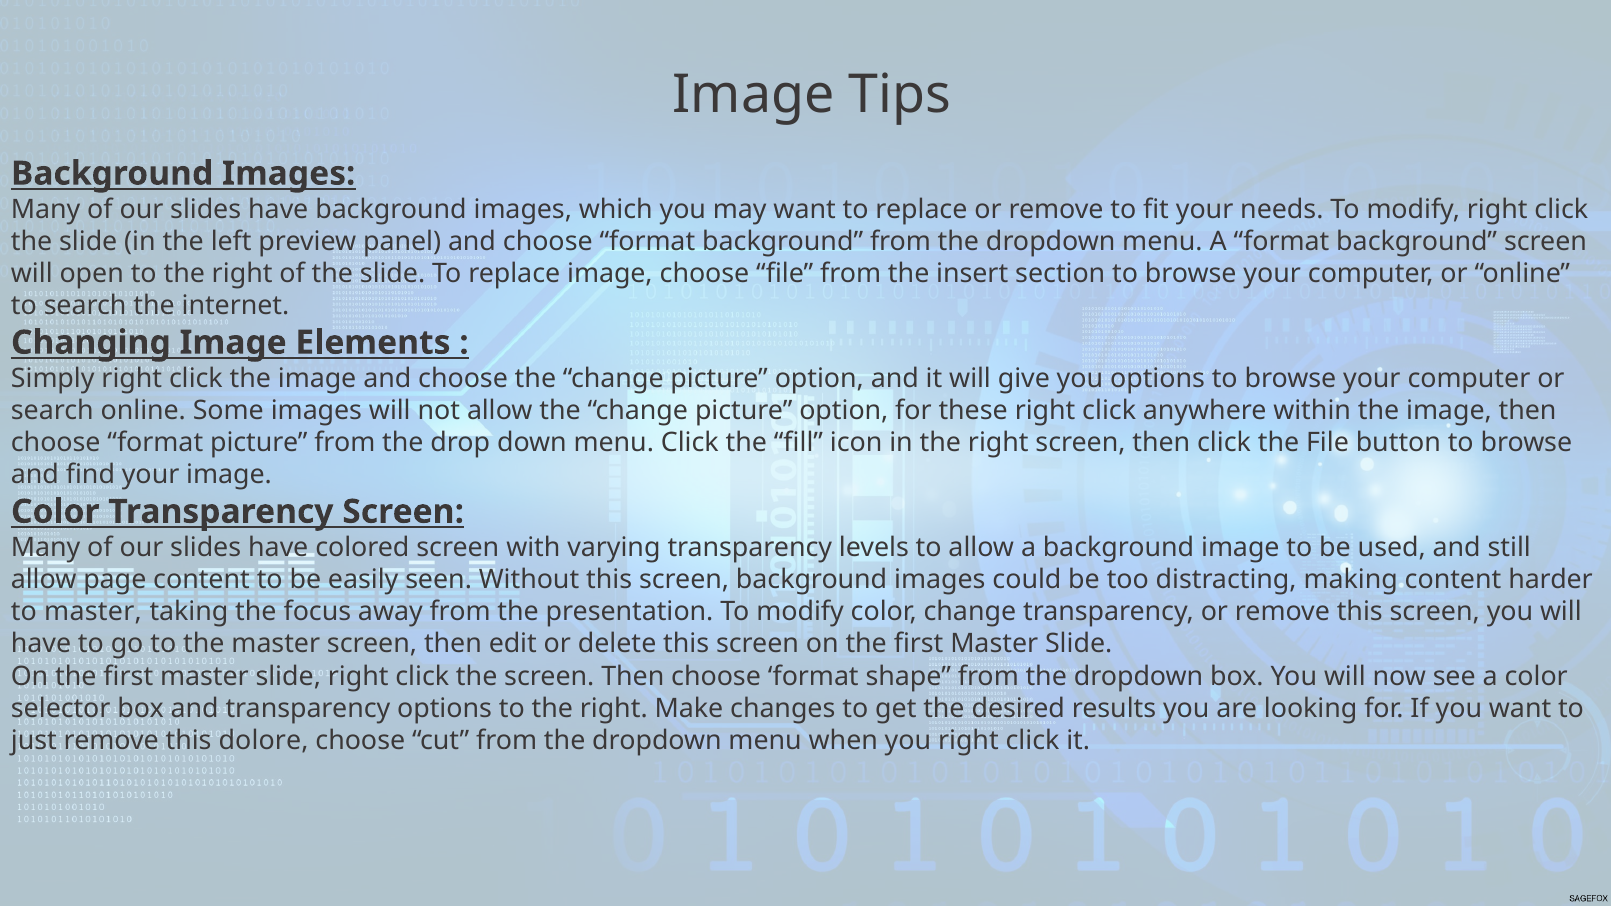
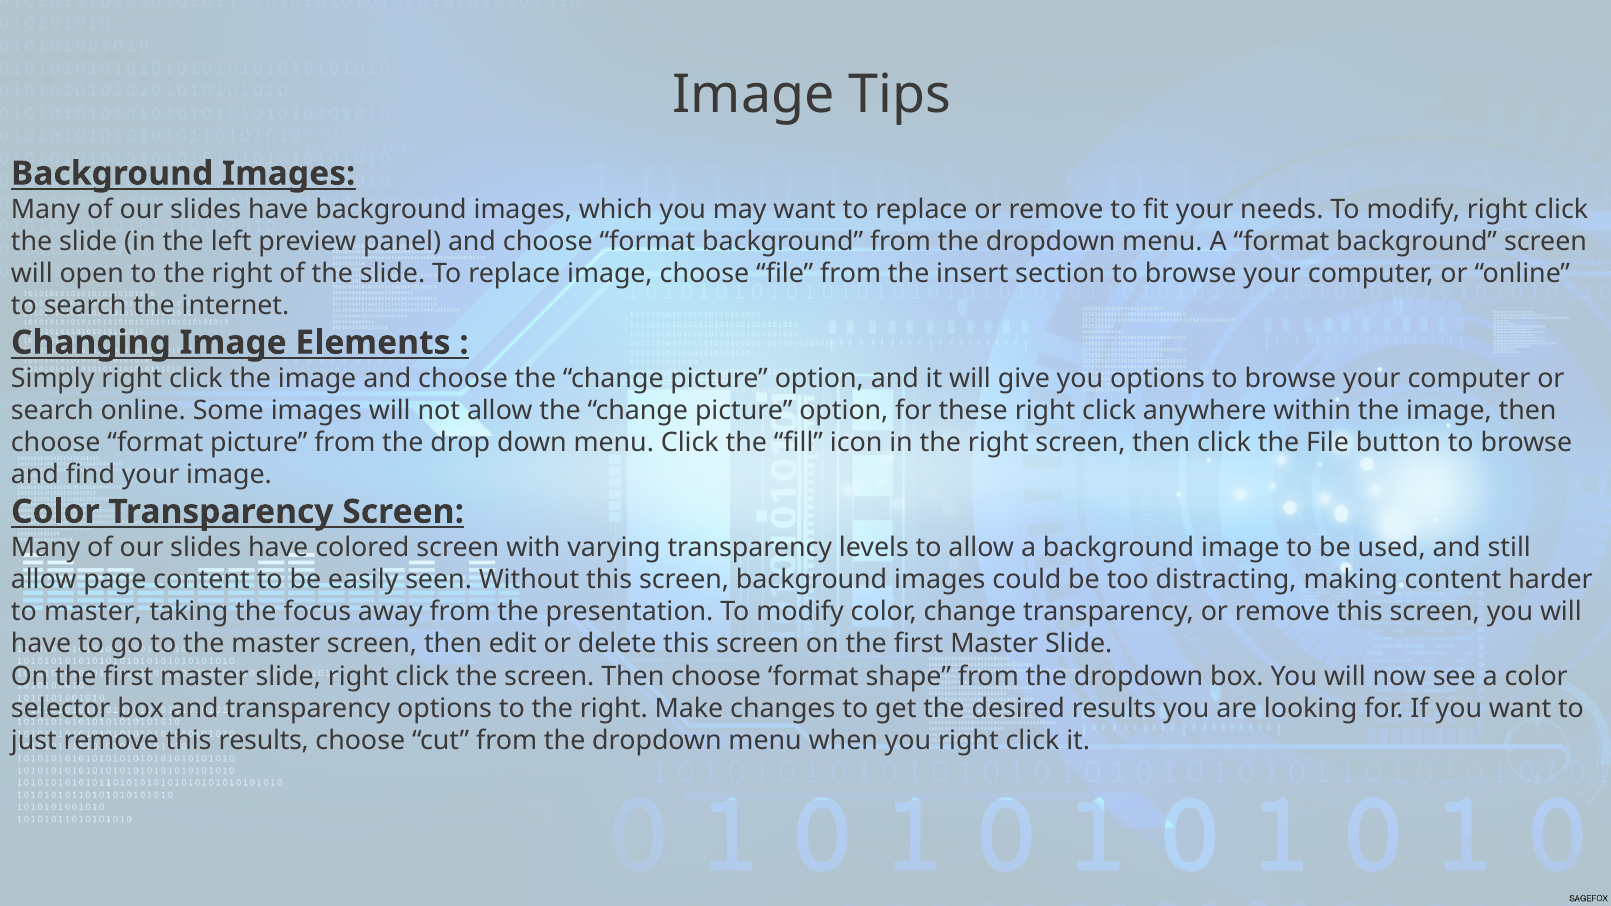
this dolore: dolore -> results
